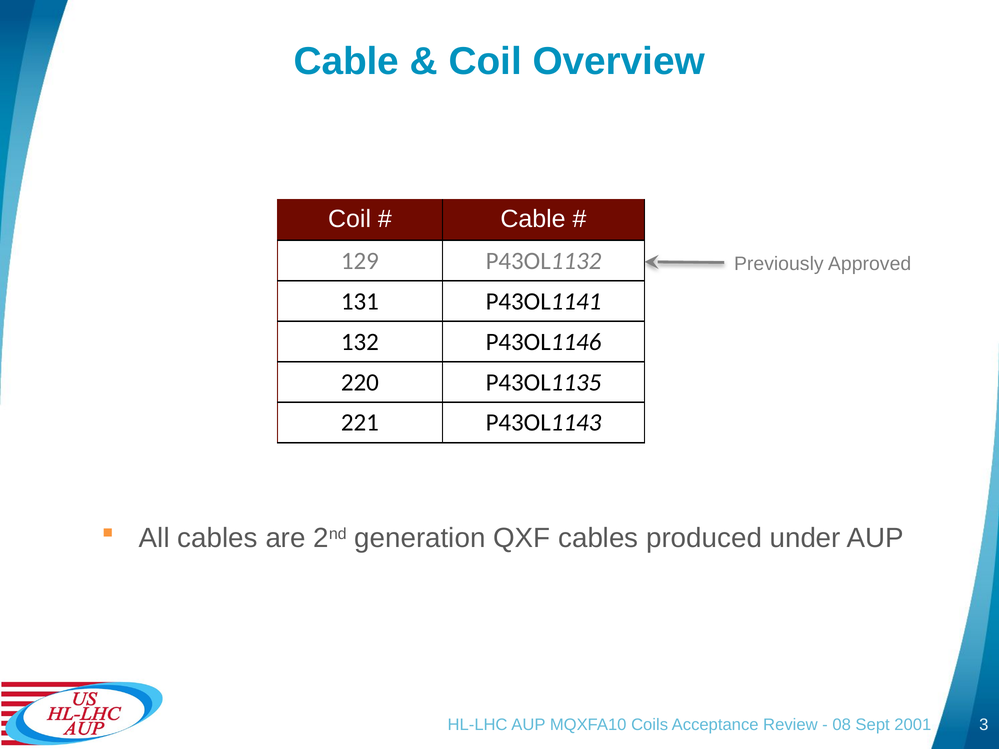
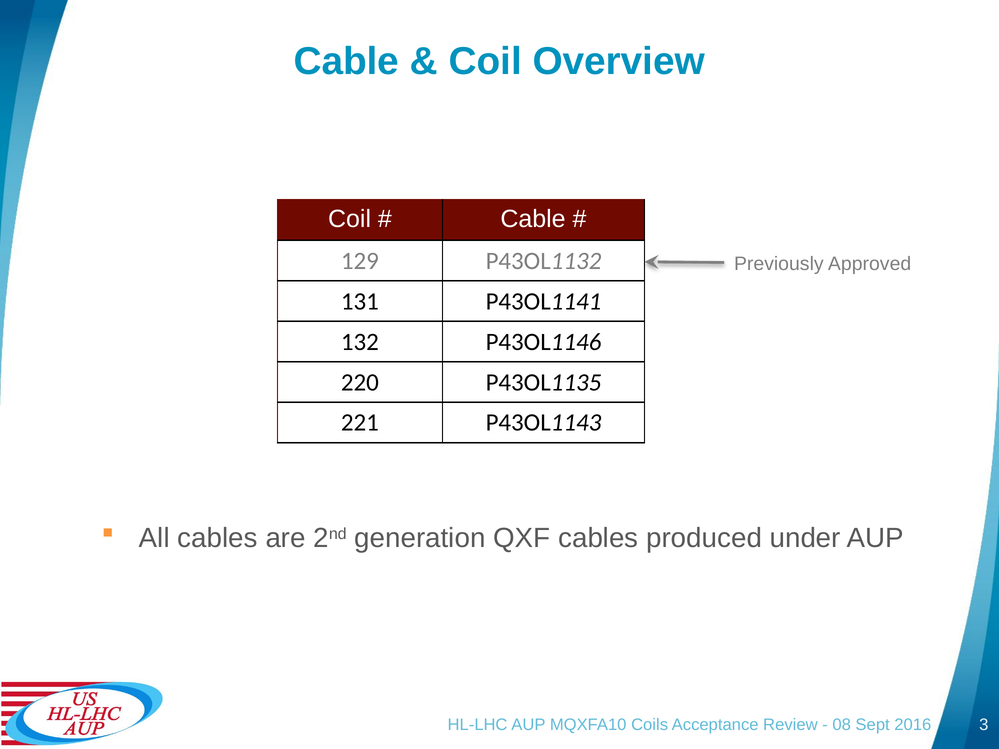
2001: 2001 -> 2016
